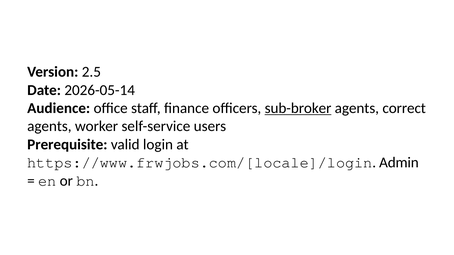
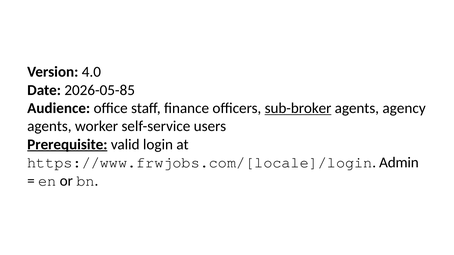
2.5: 2.5 -> 4.0
2026-05-14: 2026-05-14 -> 2026-05-85
correct: correct -> agency
Prerequisite underline: none -> present
